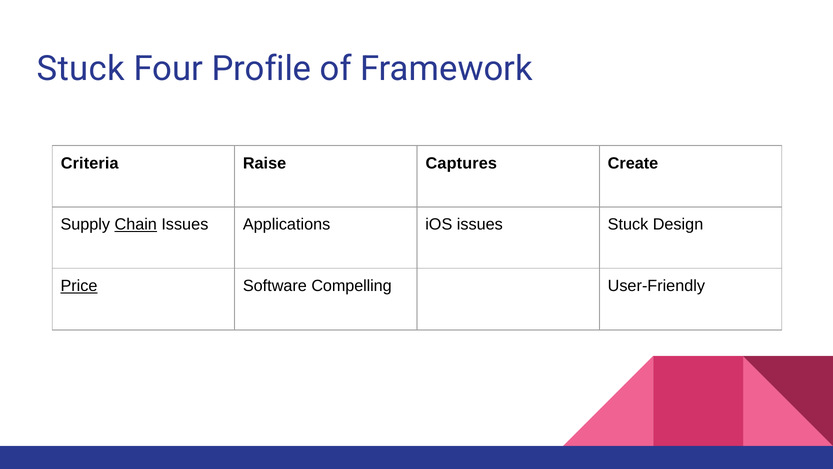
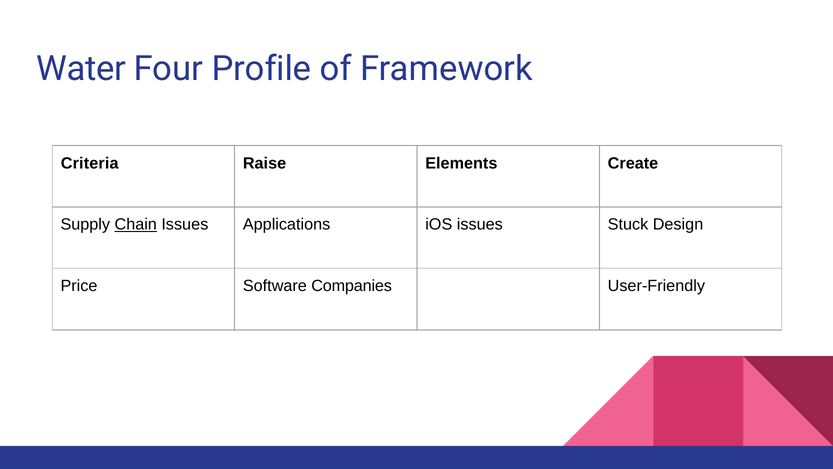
Stuck at (81, 69): Stuck -> Water
Captures: Captures -> Elements
Price underline: present -> none
Compelling: Compelling -> Companies
